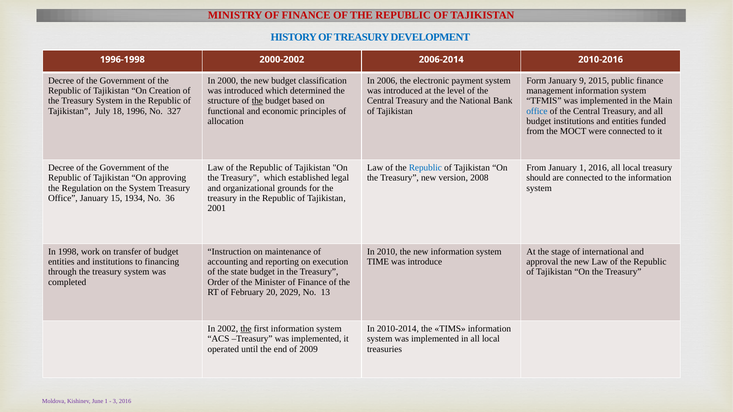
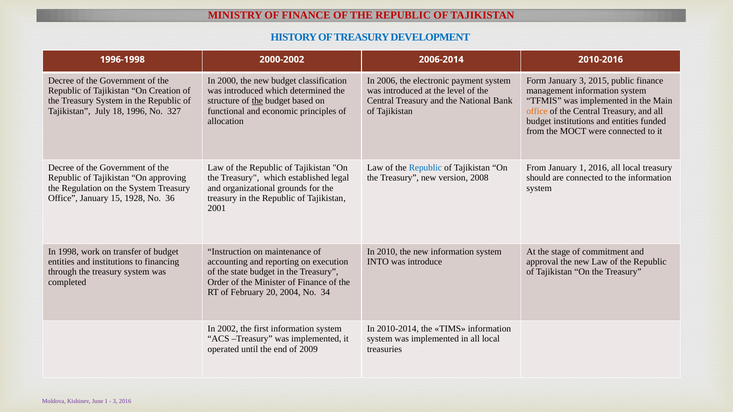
January 9: 9 -> 3
office at (537, 111) colour: blue -> orange
1934: 1934 -> 1928
international: international -> commitment
TIME: TIME -> INTO
2029: 2029 -> 2004
13: 13 -> 34
the at (246, 329) underline: present -> none
